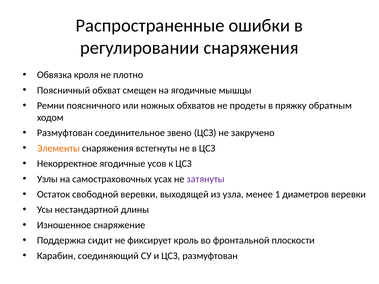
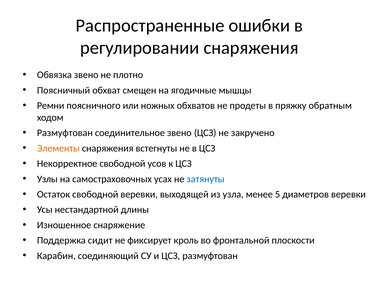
Обвязка кроля: кроля -> звено
Некорректное ягодичные: ягодичные -> свободной
затянуты colour: purple -> blue
1: 1 -> 5
